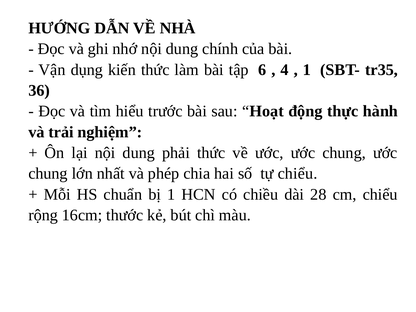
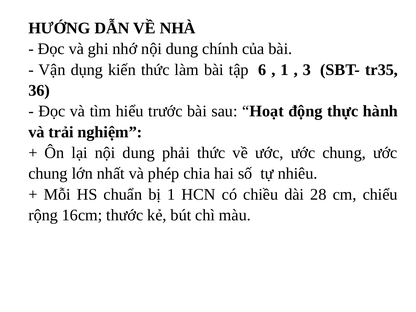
4 at (285, 70): 4 -> 1
1 at (307, 70): 1 -> 3
tự chiểu: chiểu -> nhiêu
